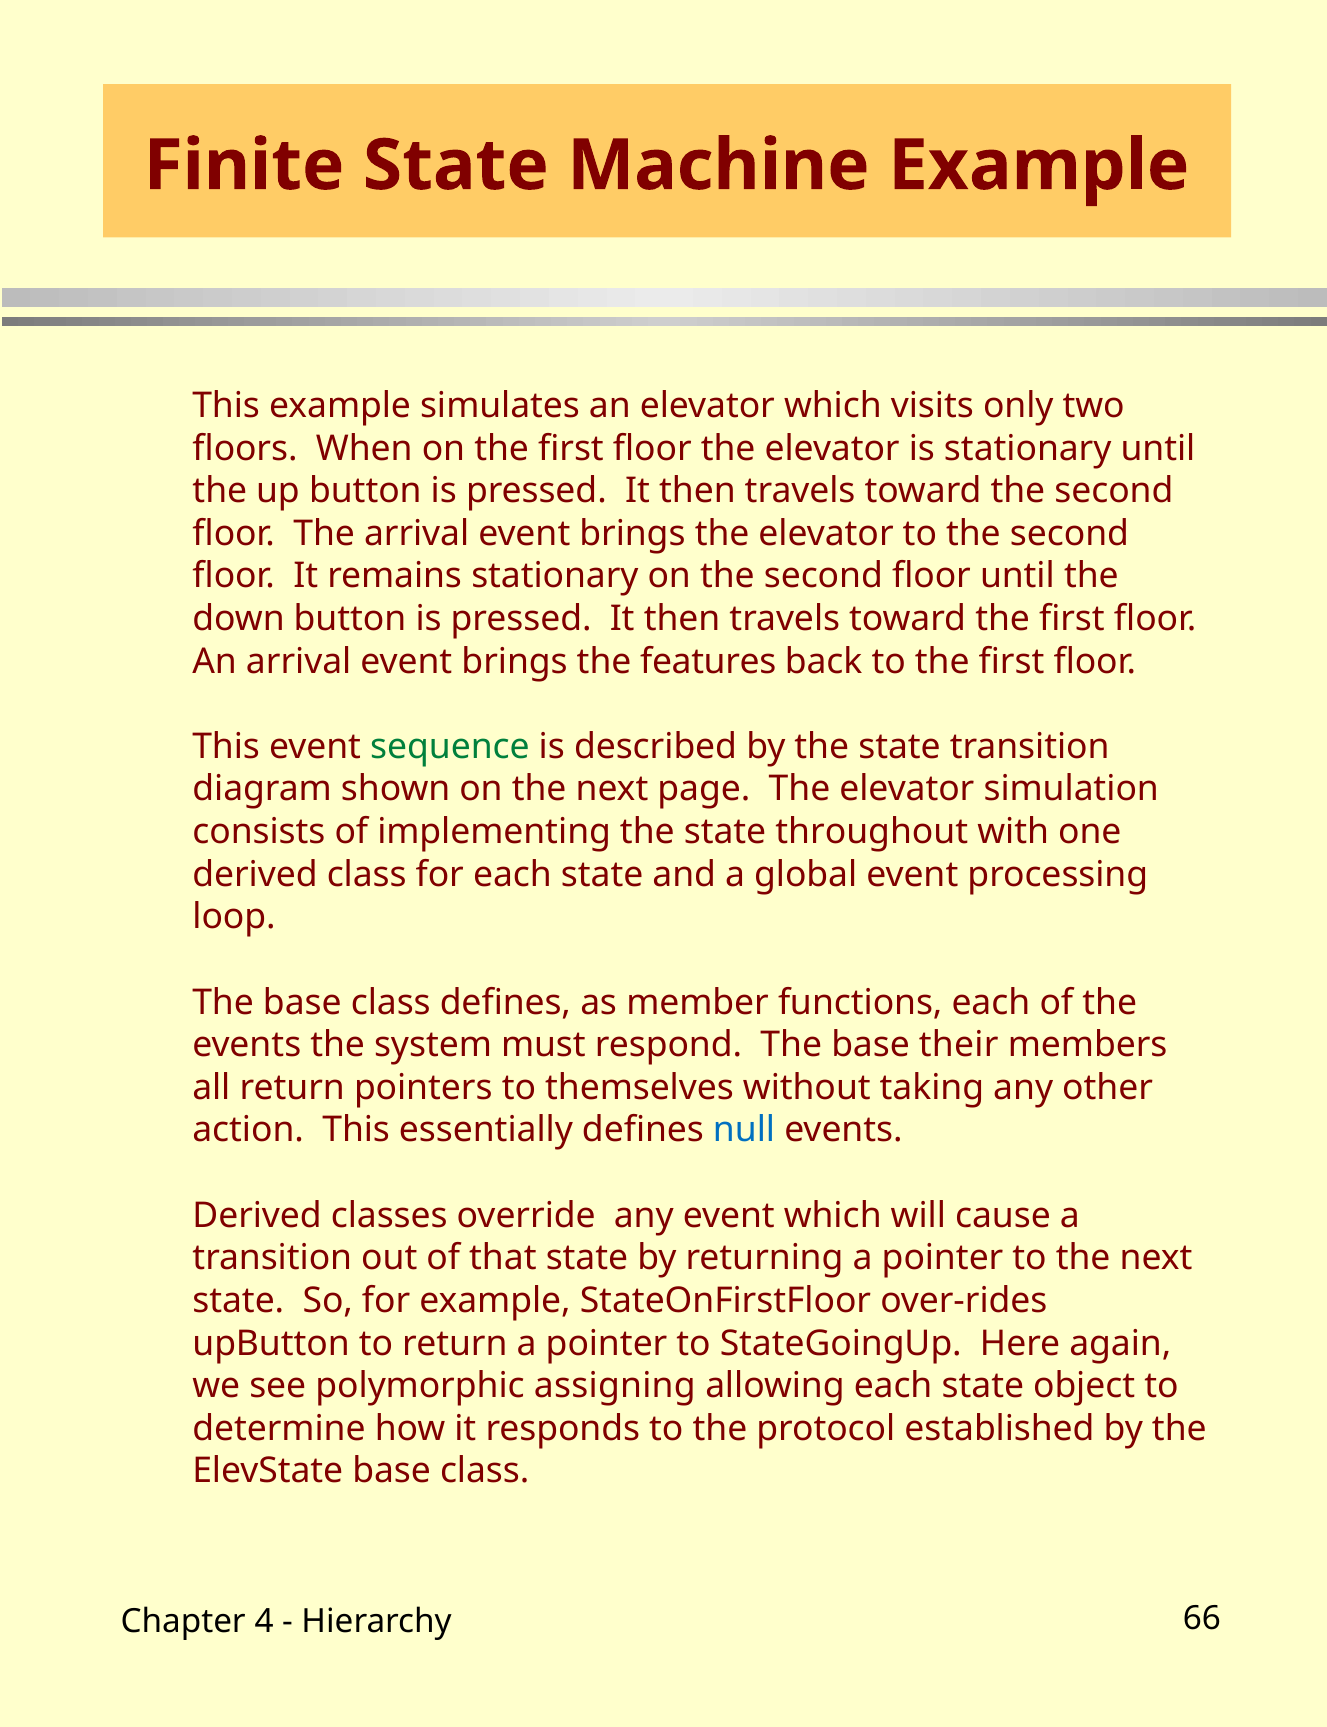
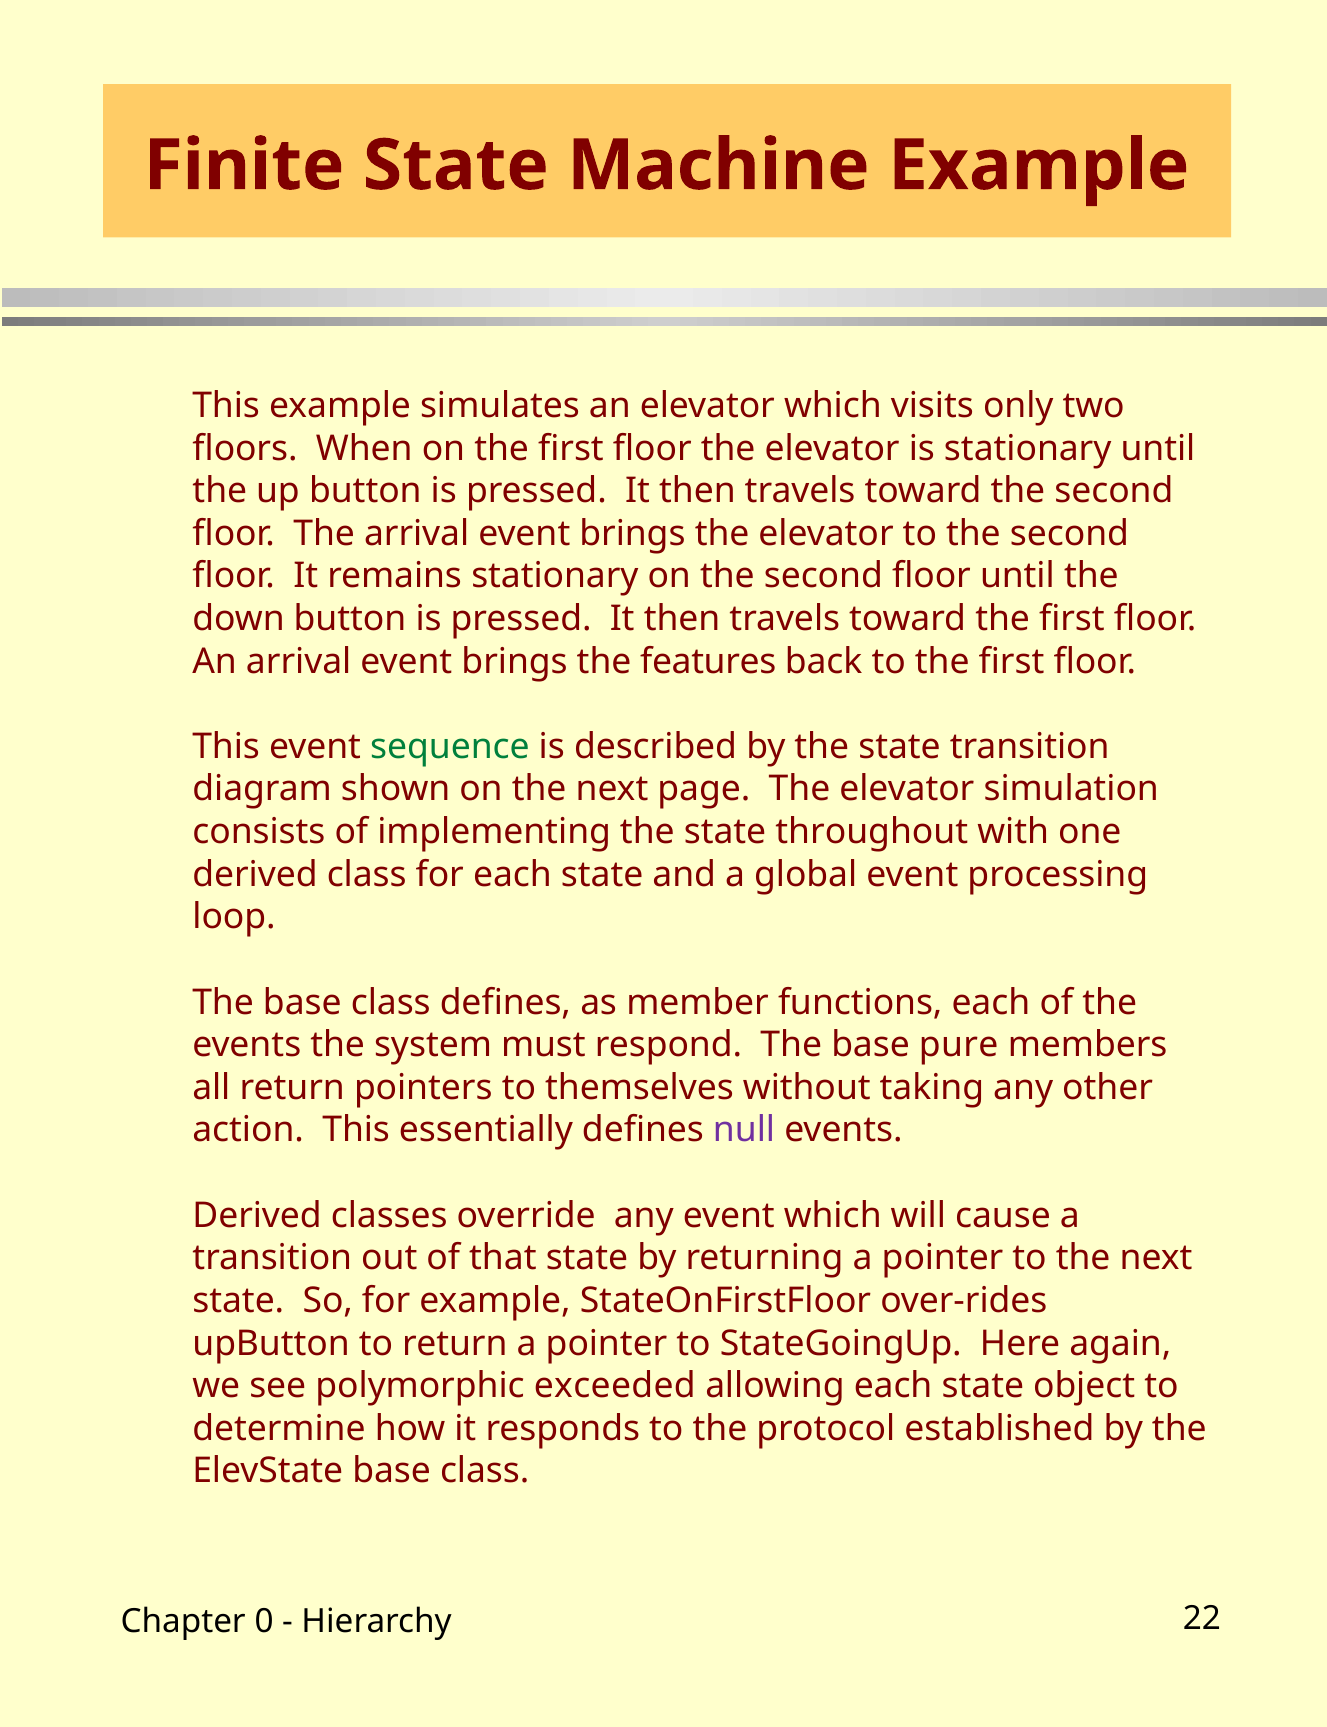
their: their -> pure
null colour: blue -> purple
assigning: assigning -> exceeded
4: 4 -> 0
66: 66 -> 22
